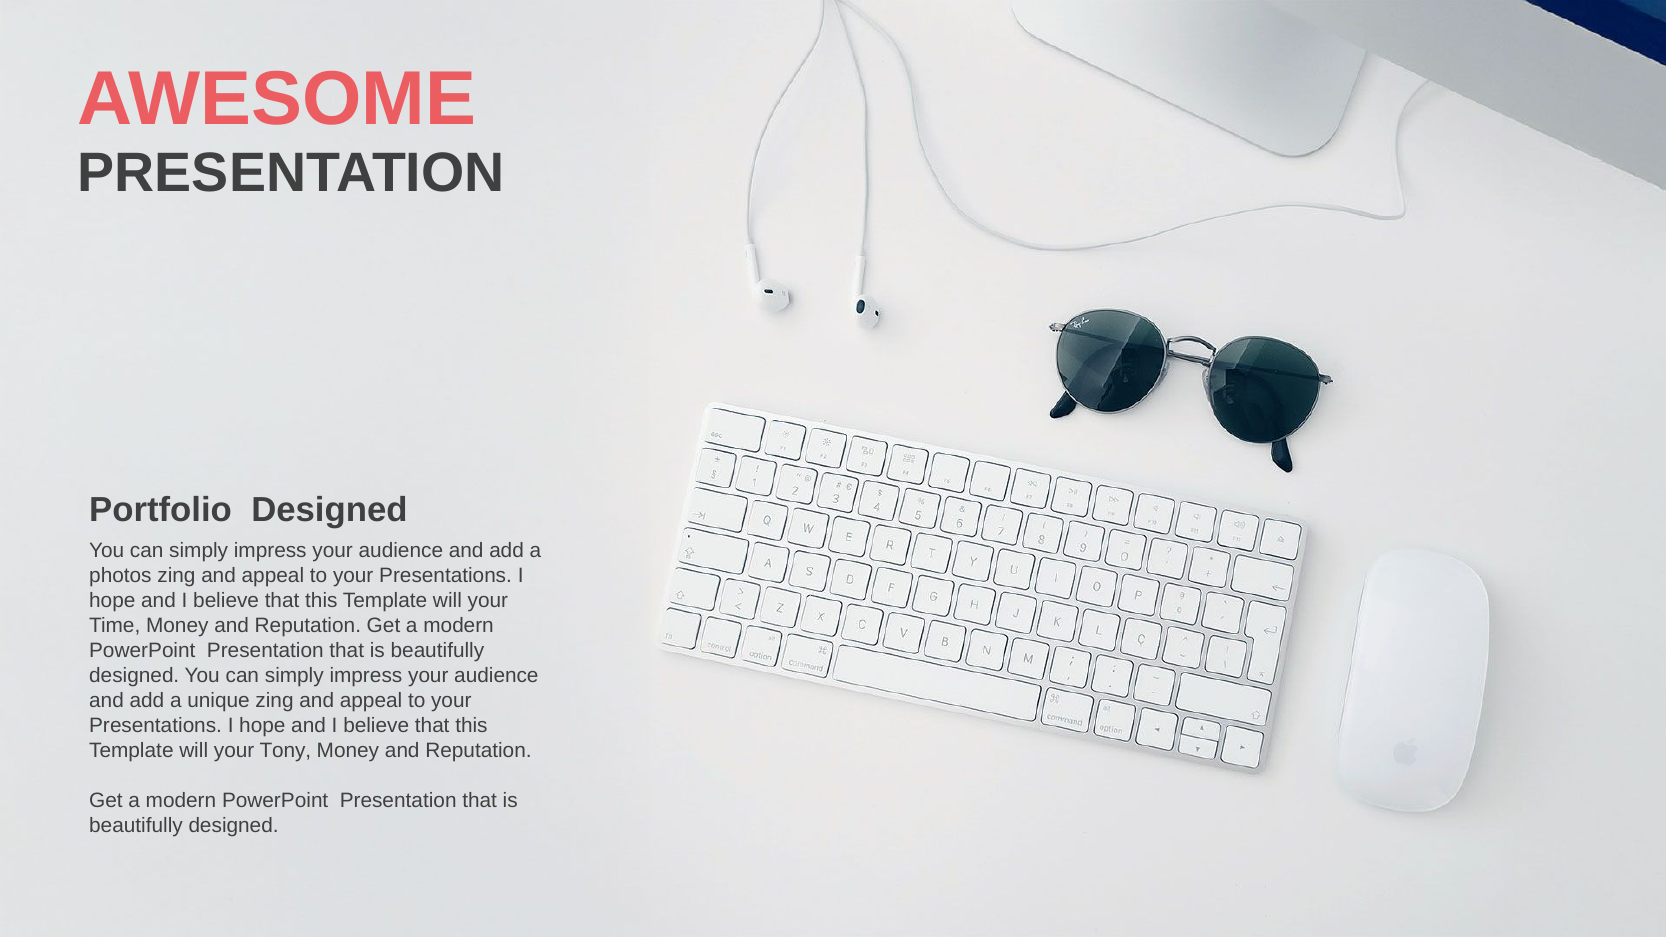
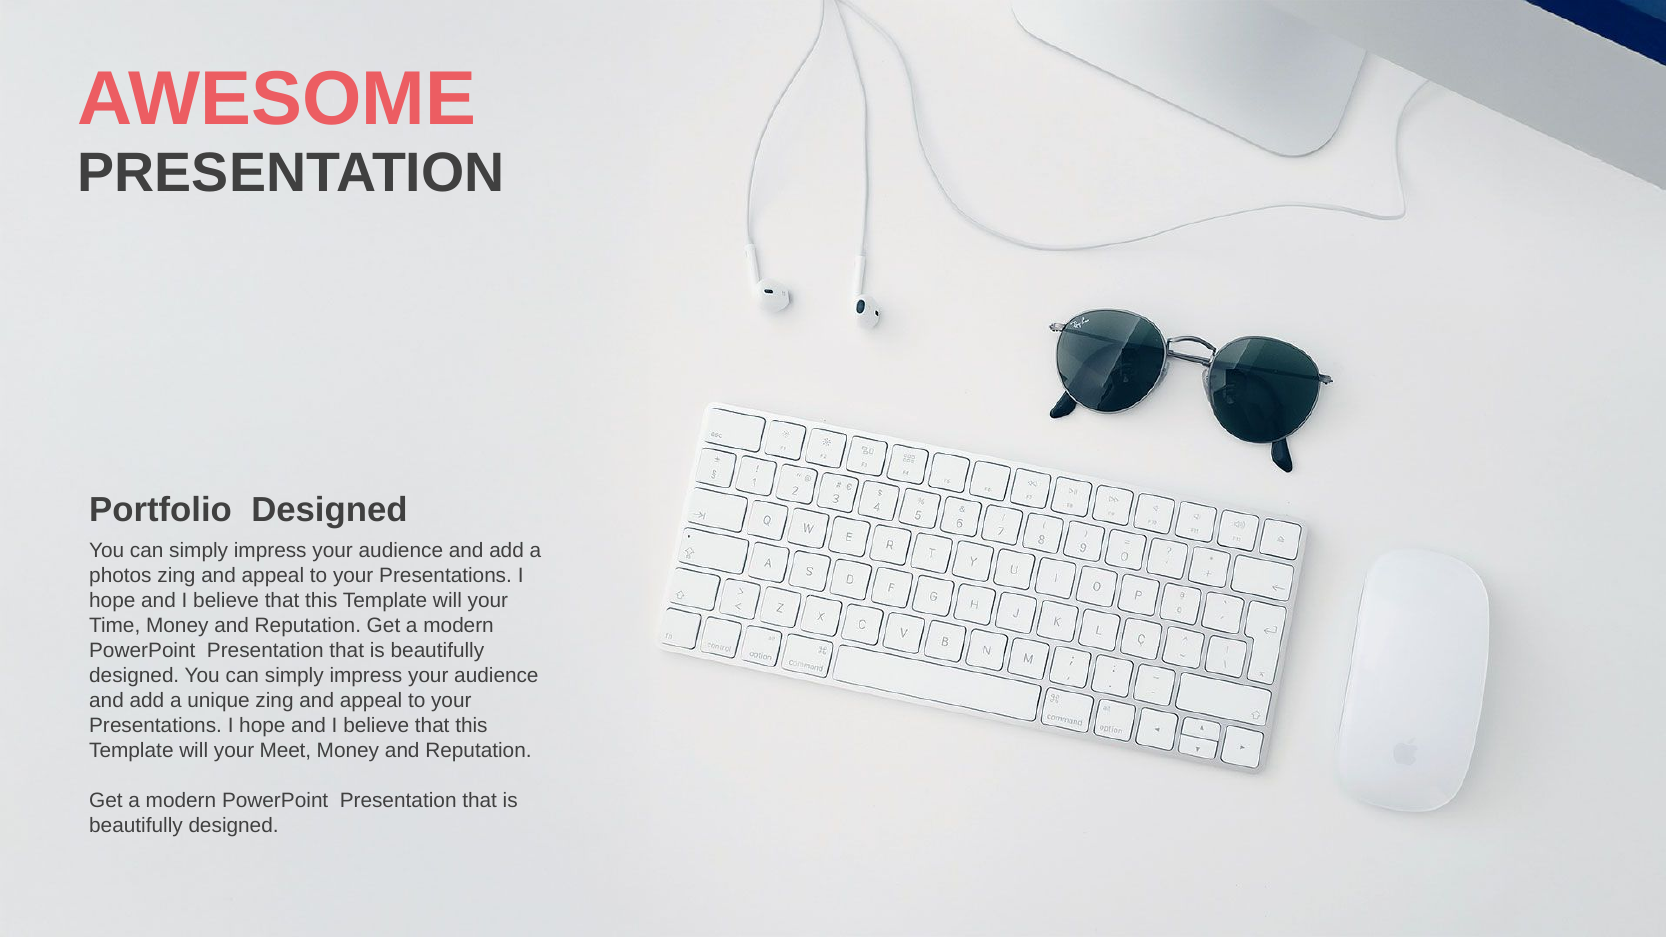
Tony: Tony -> Meet
